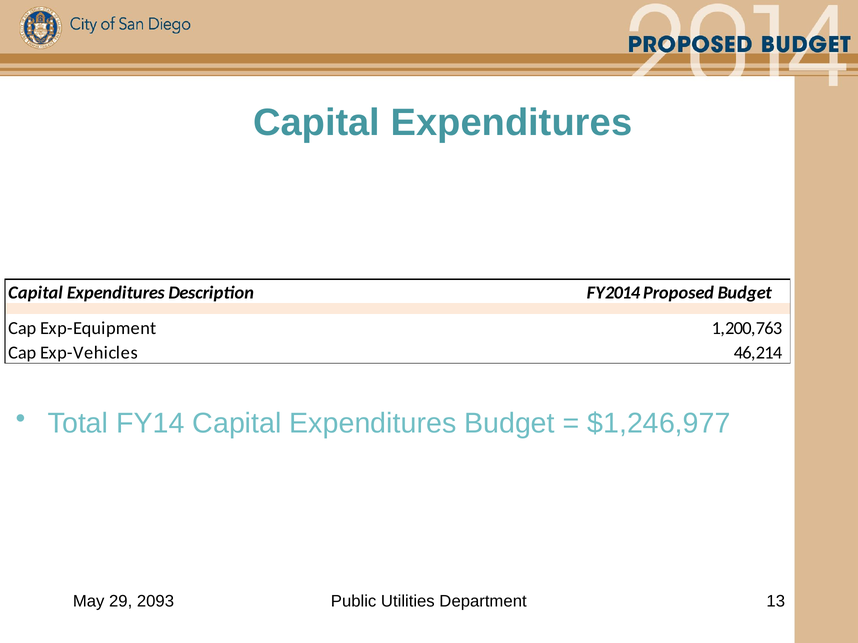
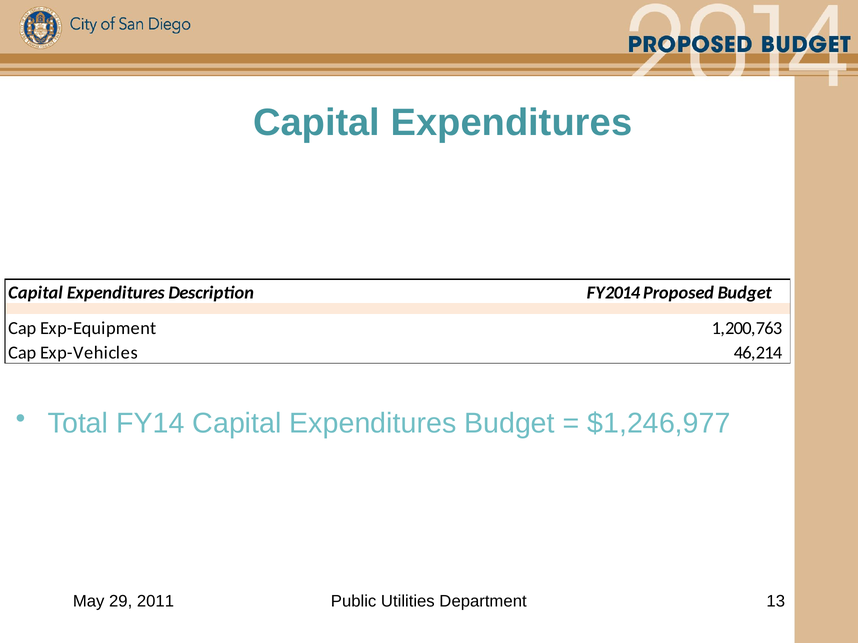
2093: 2093 -> 2011
